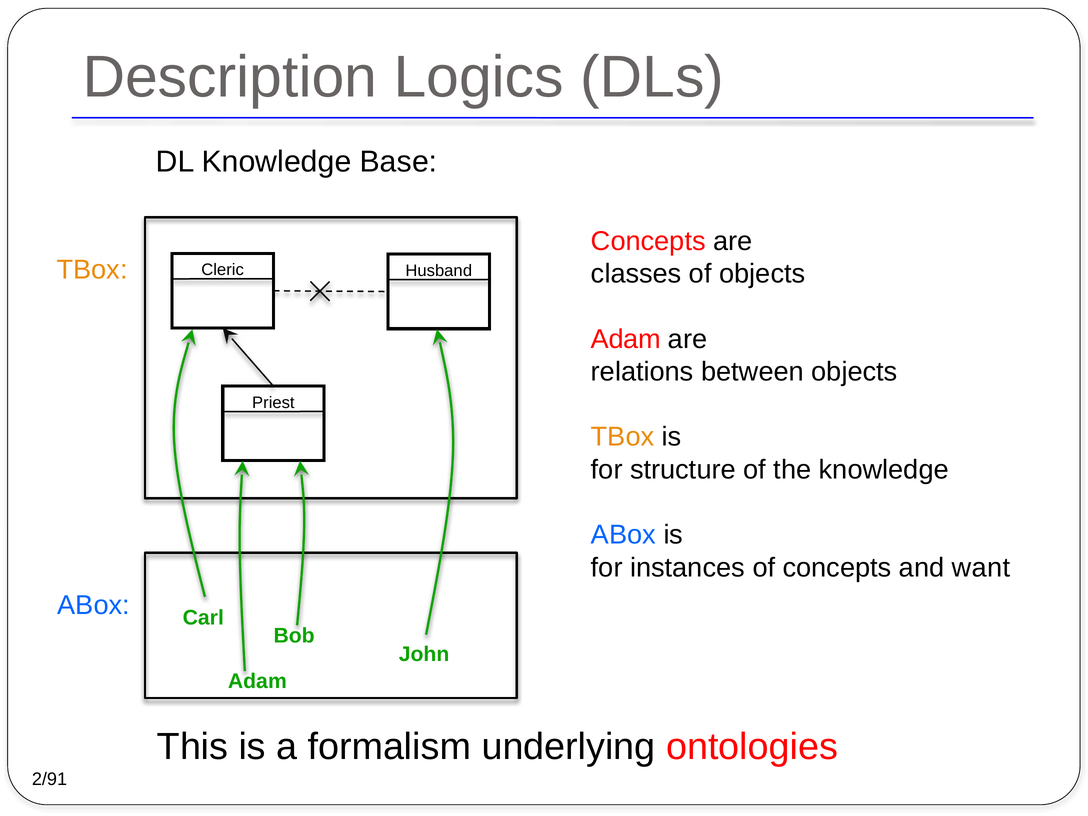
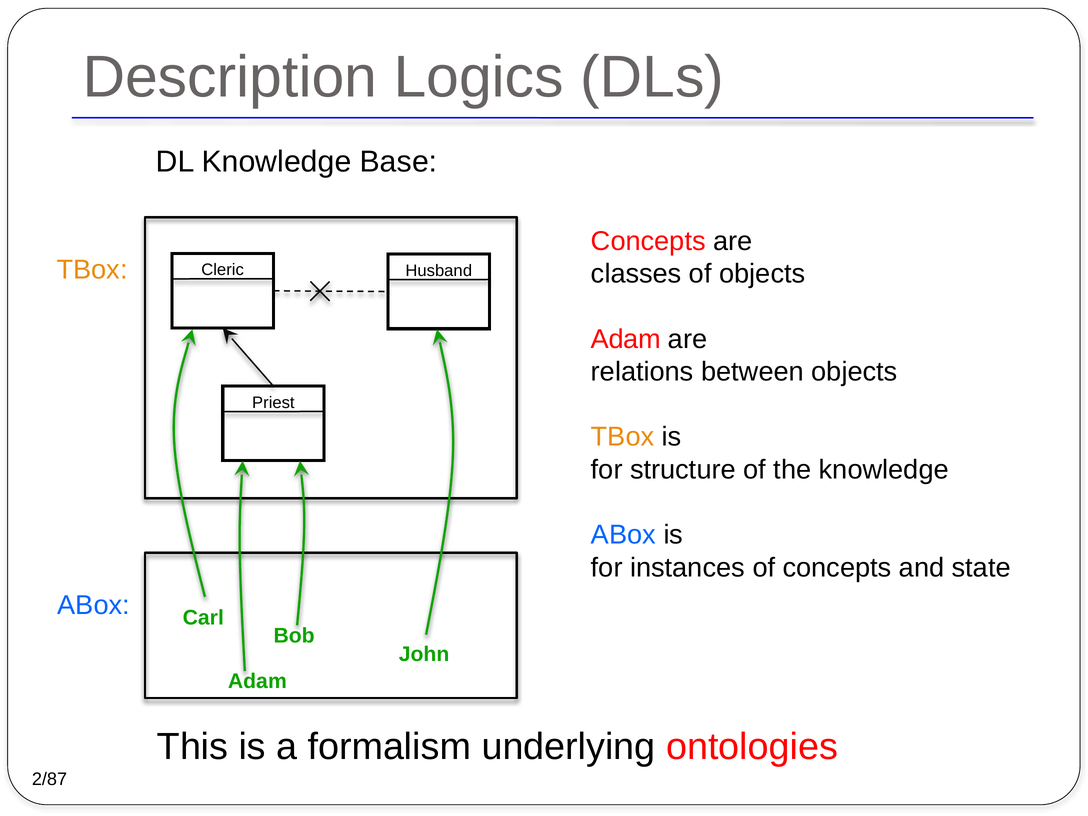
want: want -> state
2/91: 2/91 -> 2/87
